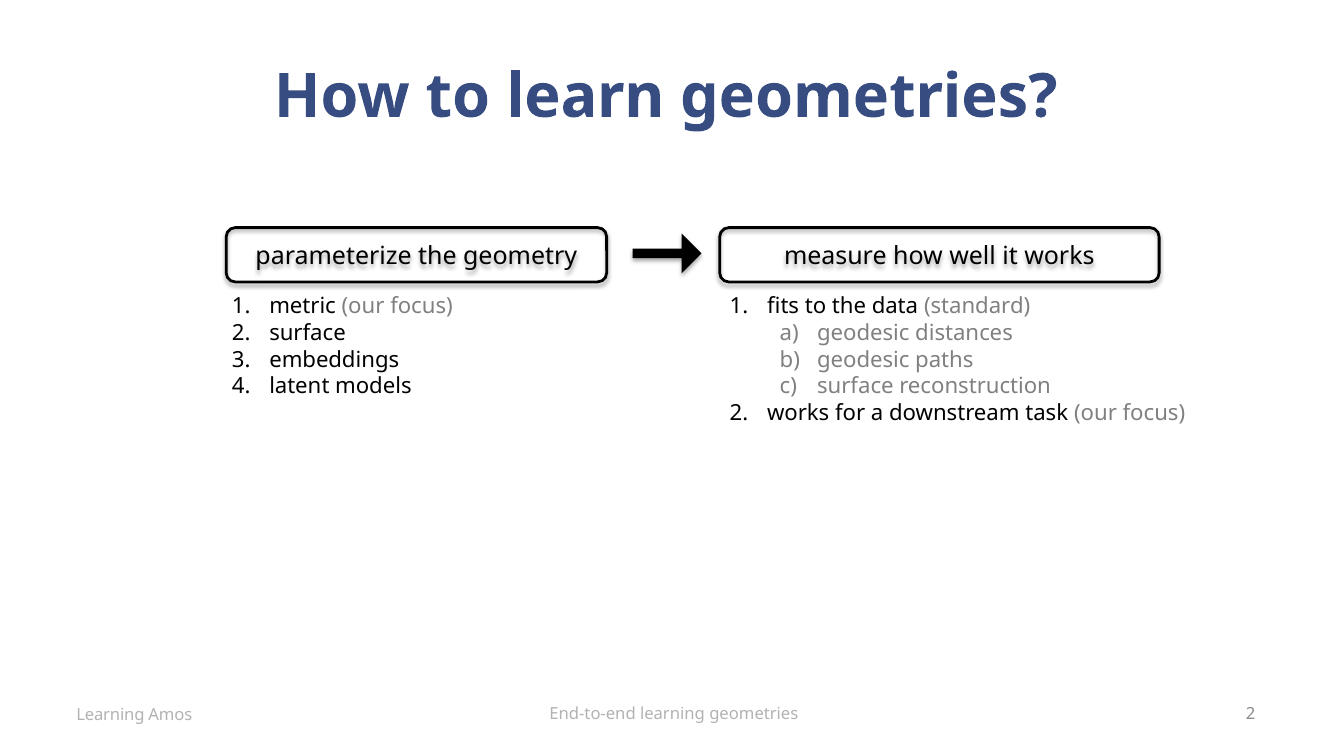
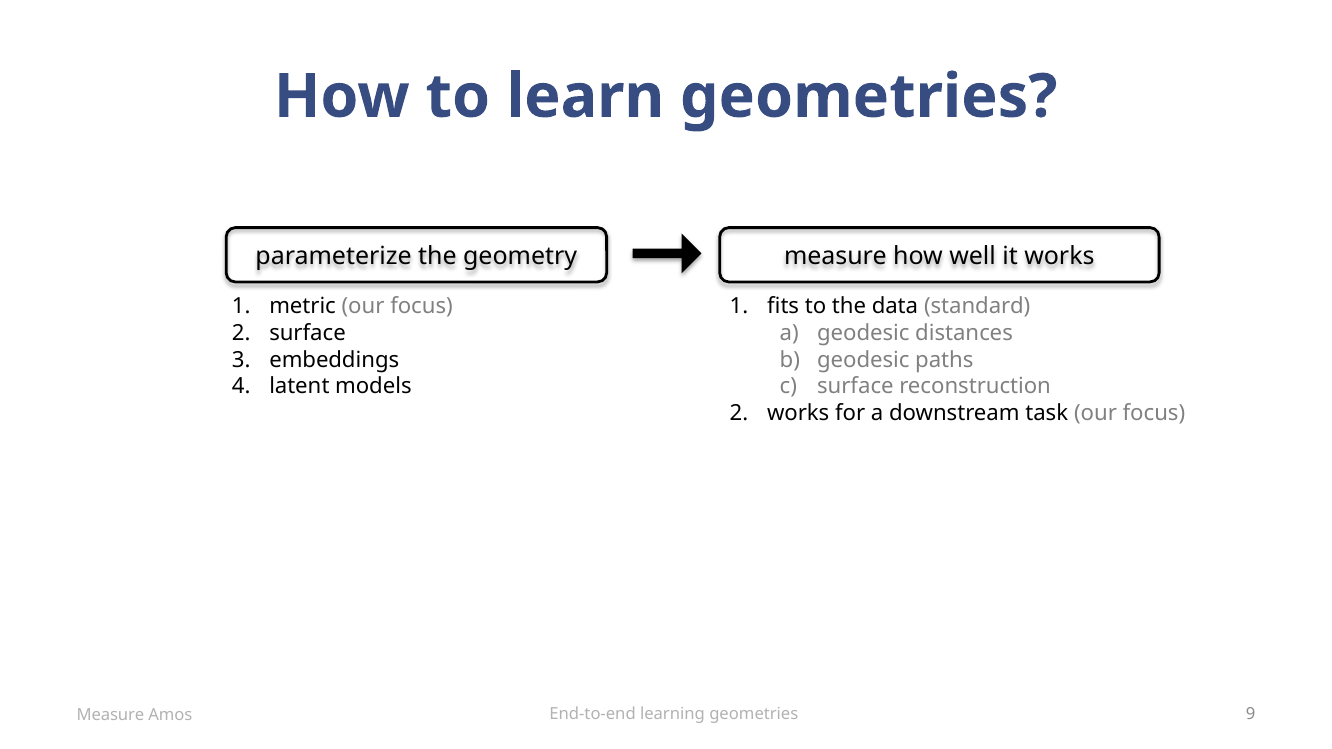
geometries 2: 2 -> 9
Learning at (110, 716): Learning -> Measure
